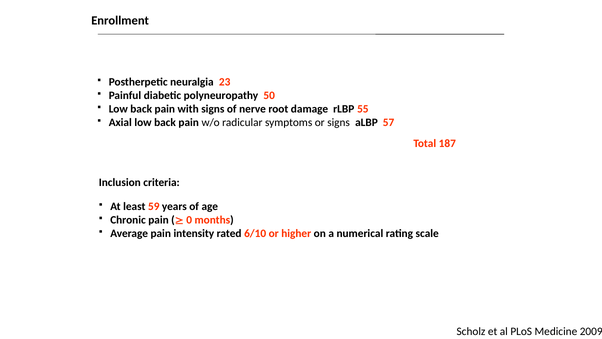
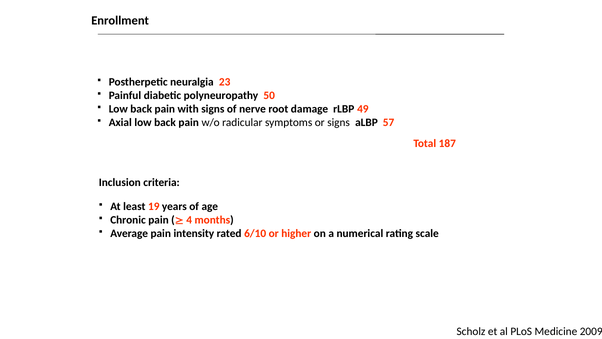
55: 55 -> 49
59: 59 -> 19
0: 0 -> 4
